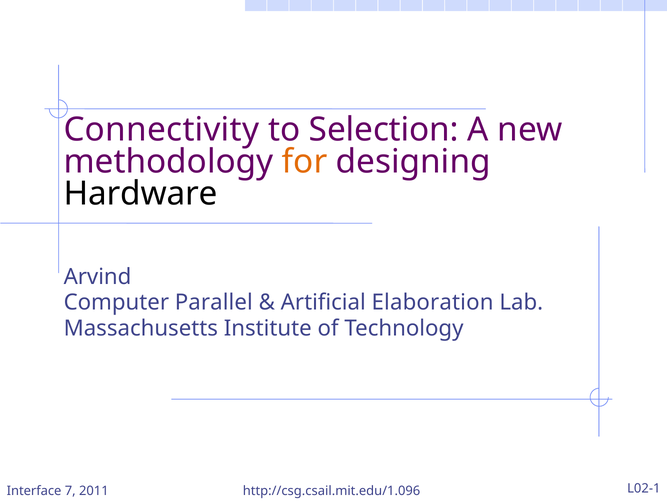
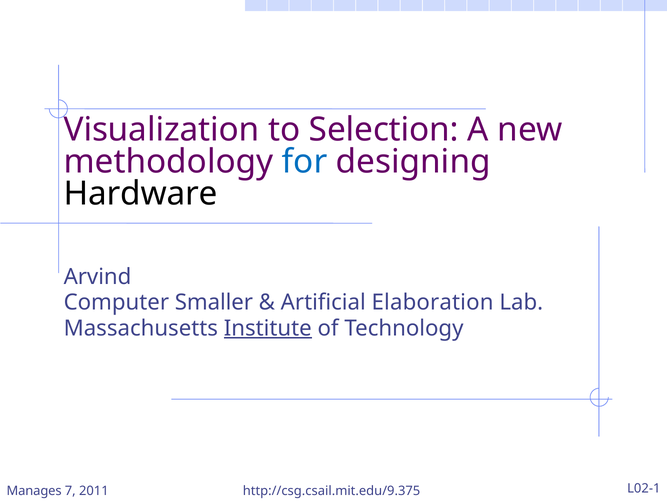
Connectivity: Connectivity -> Visualization
for colour: orange -> blue
Parallel: Parallel -> Smaller
Institute underline: none -> present
Interface: Interface -> Manages
http://csg.csail.mit.edu/1.096: http://csg.csail.mit.edu/1.096 -> http://csg.csail.mit.edu/9.375
